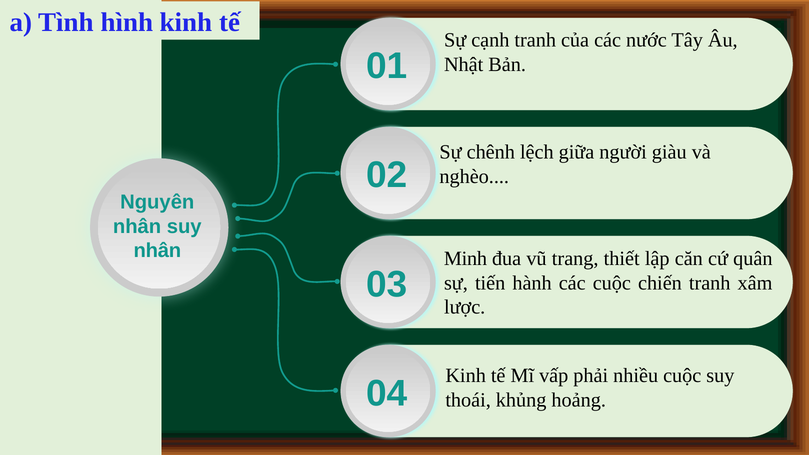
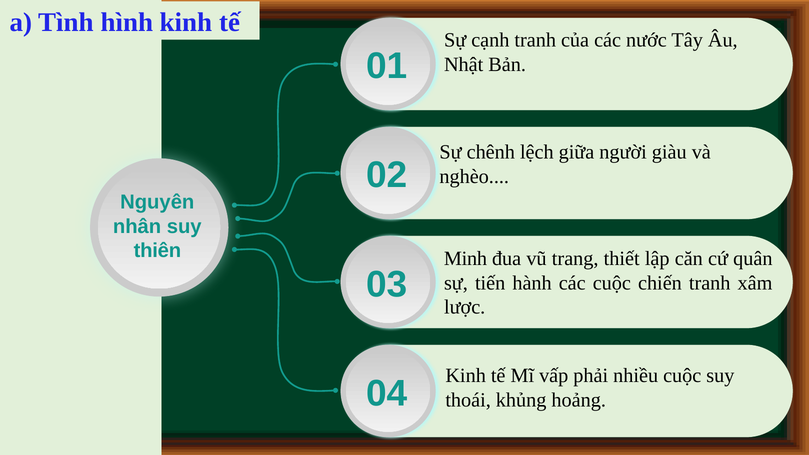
nhân at (157, 251): nhân -> thiên
